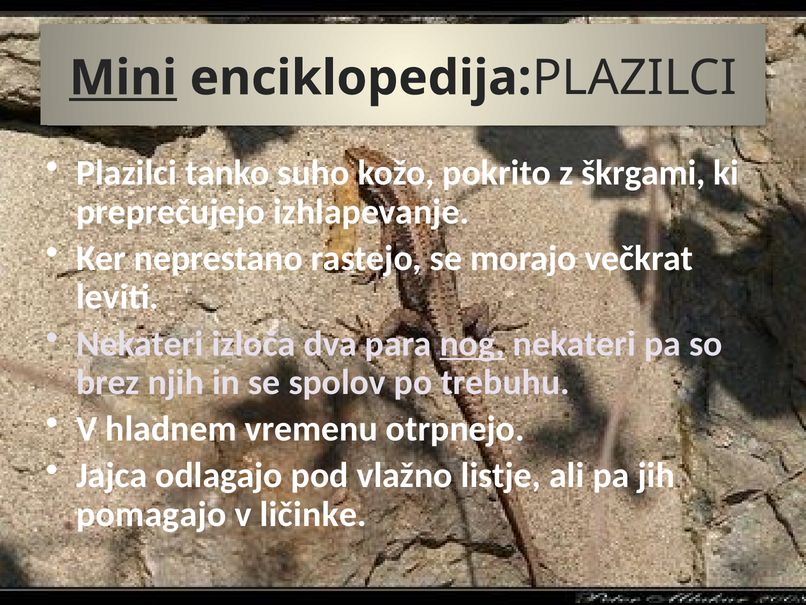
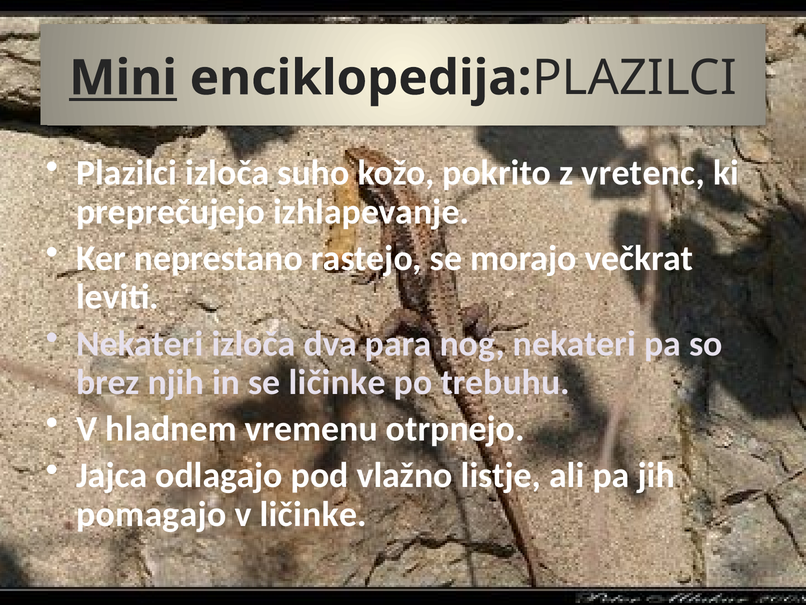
Plazilci tanko: tanko -> izloča
škrgami: škrgami -> vretenc
nog underline: present -> none
se spolov: spolov -> ličinke
